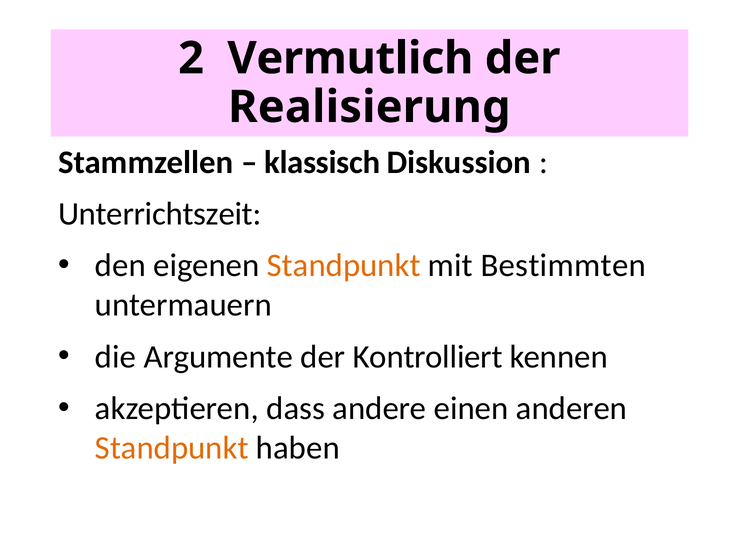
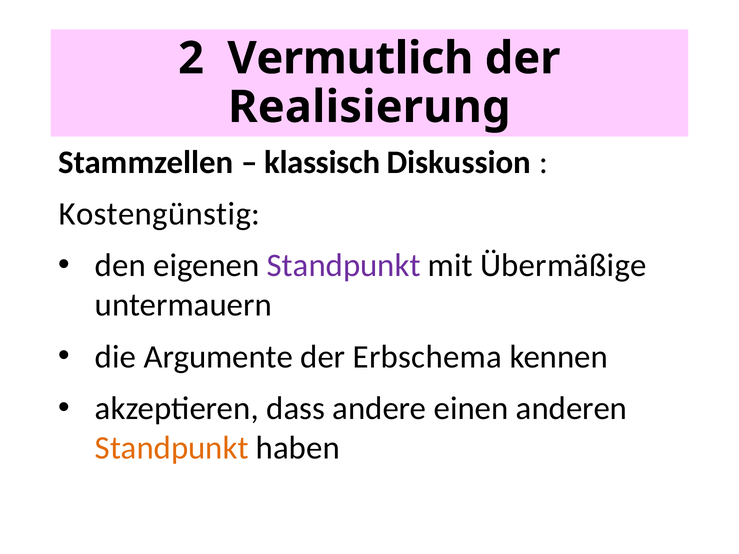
Unterrichtszeit: Unterrichtszeit -> Kostengünstig
Standpunkt at (344, 266) colour: orange -> purple
Bestimmten: Bestimmten -> Übermäßige
Kontrolliert: Kontrolliert -> Erbschema
